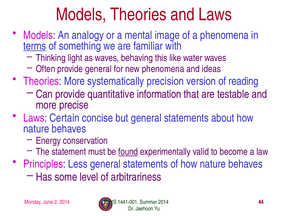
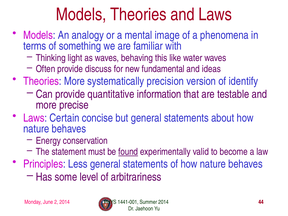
terms underline: present -> none
provide general: general -> discuss
new phenomena: phenomena -> fundamental
reading: reading -> identify
